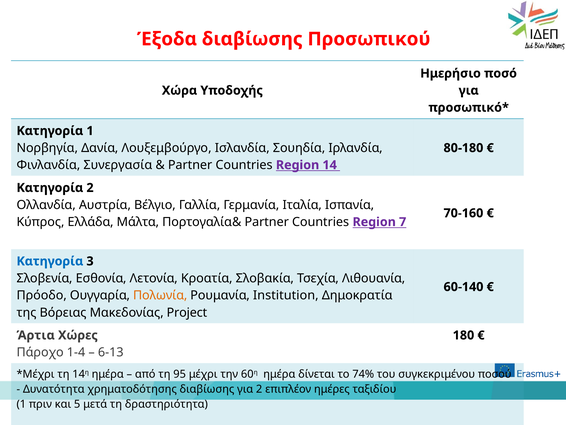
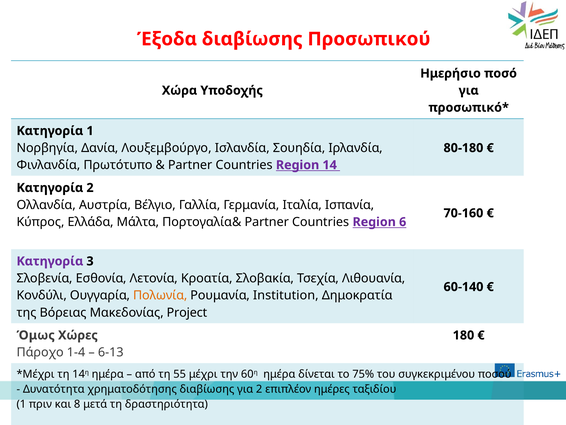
Συνεργασία: Συνεργασία -> Πρωτότυπο
7: 7 -> 6
Κατηγορία at (50, 261) colour: blue -> purple
Πρόοδο: Πρόοδο -> Κονδύλι
Άρτια: Άρτια -> Όμως
95: 95 -> 55
74%: 74% -> 75%
5: 5 -> 8
